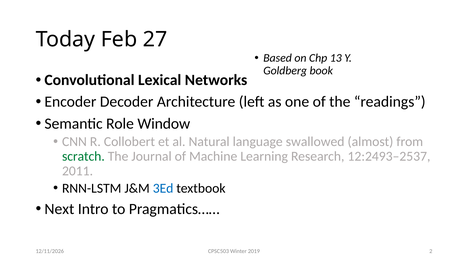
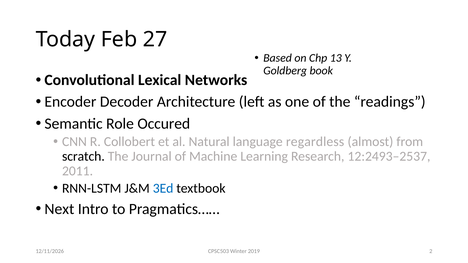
Window: Window -> Occured
swallowed: swallowed -> regardless
scratch colour: green -> black
